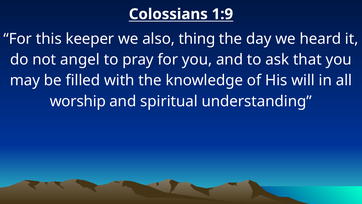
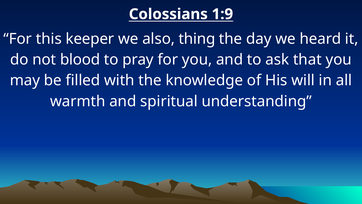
angel: angel -> blood
worship: worship -> warmth
